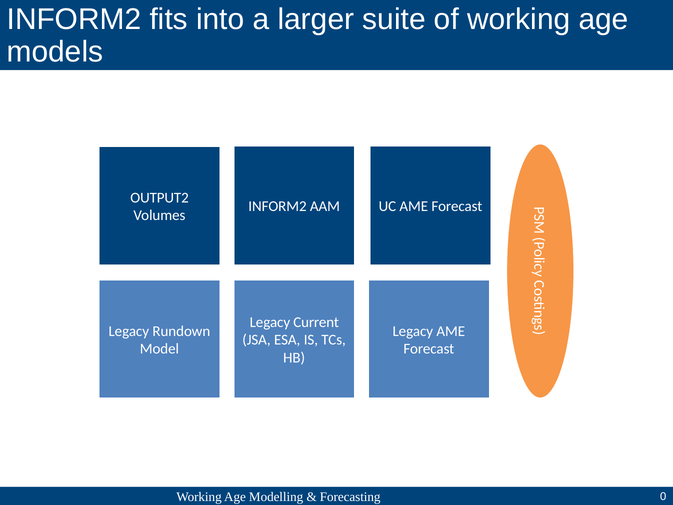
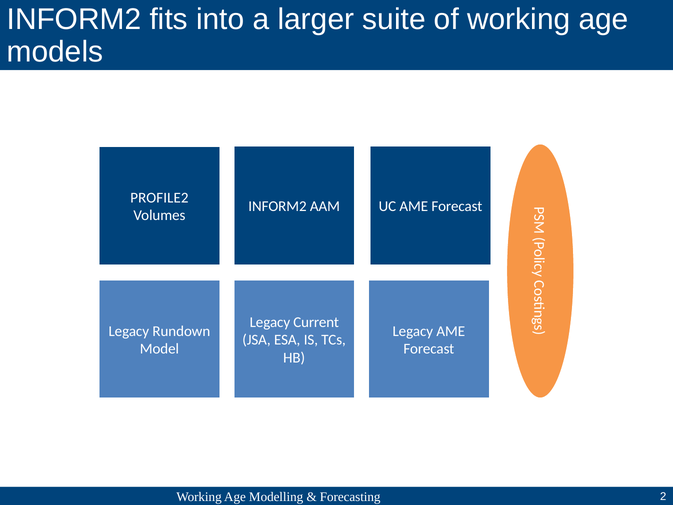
OUTPUT2: OUTPUT2 -> PROFILE2
0: 0 -> 2
